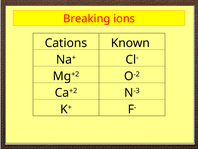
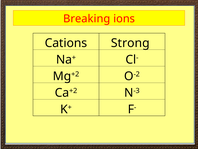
Known: Known -> Strong
